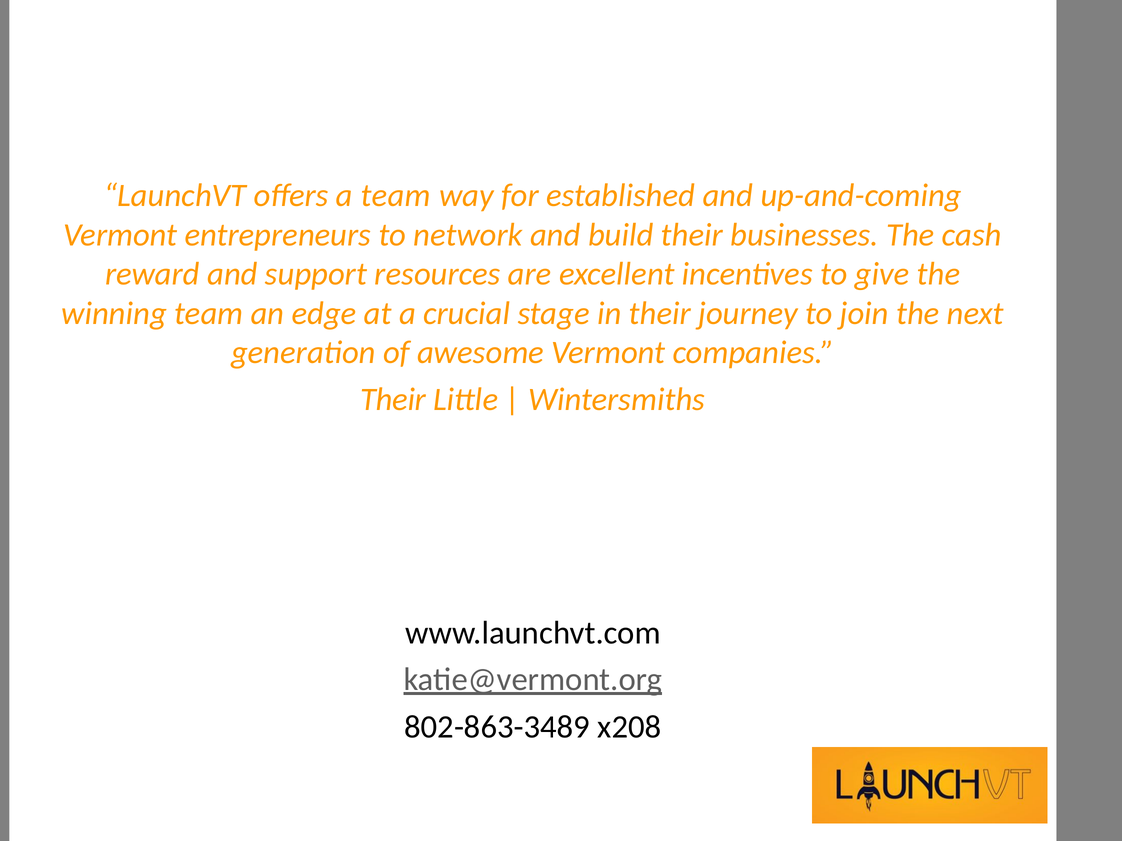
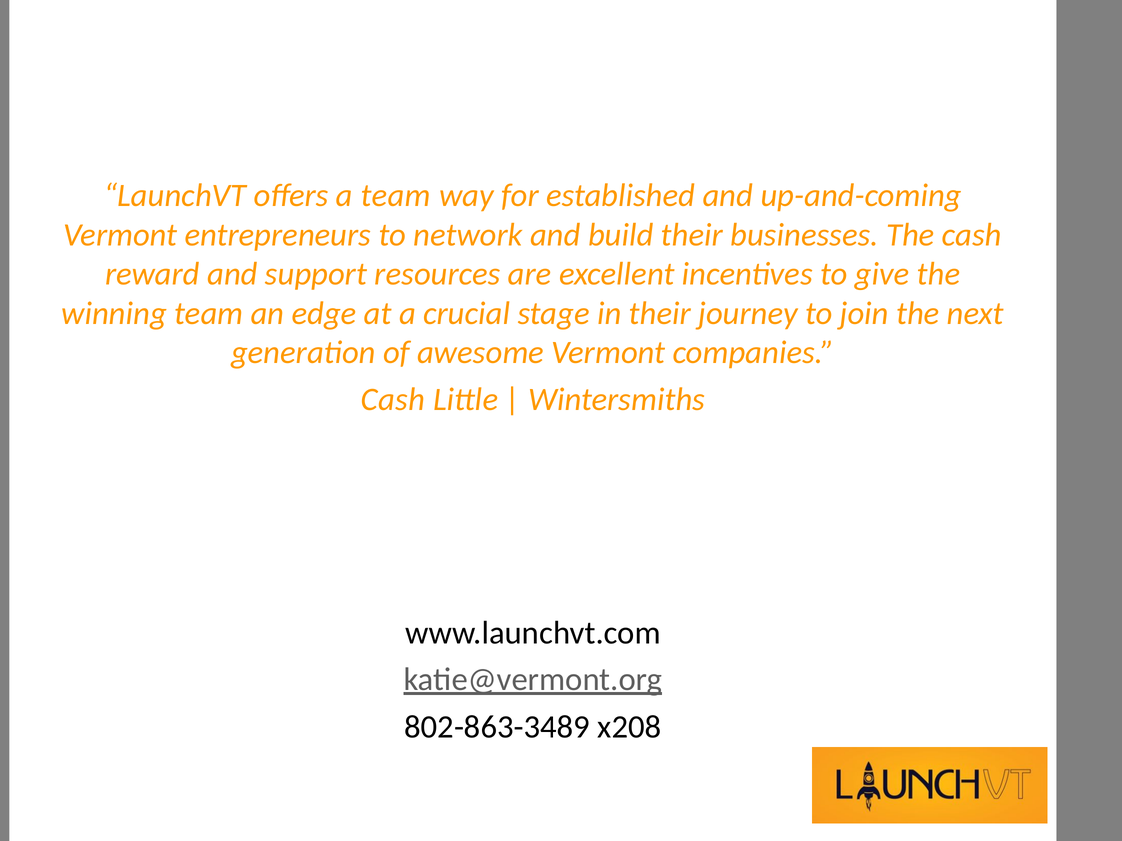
Their at (393, 400): Their -> Cash
